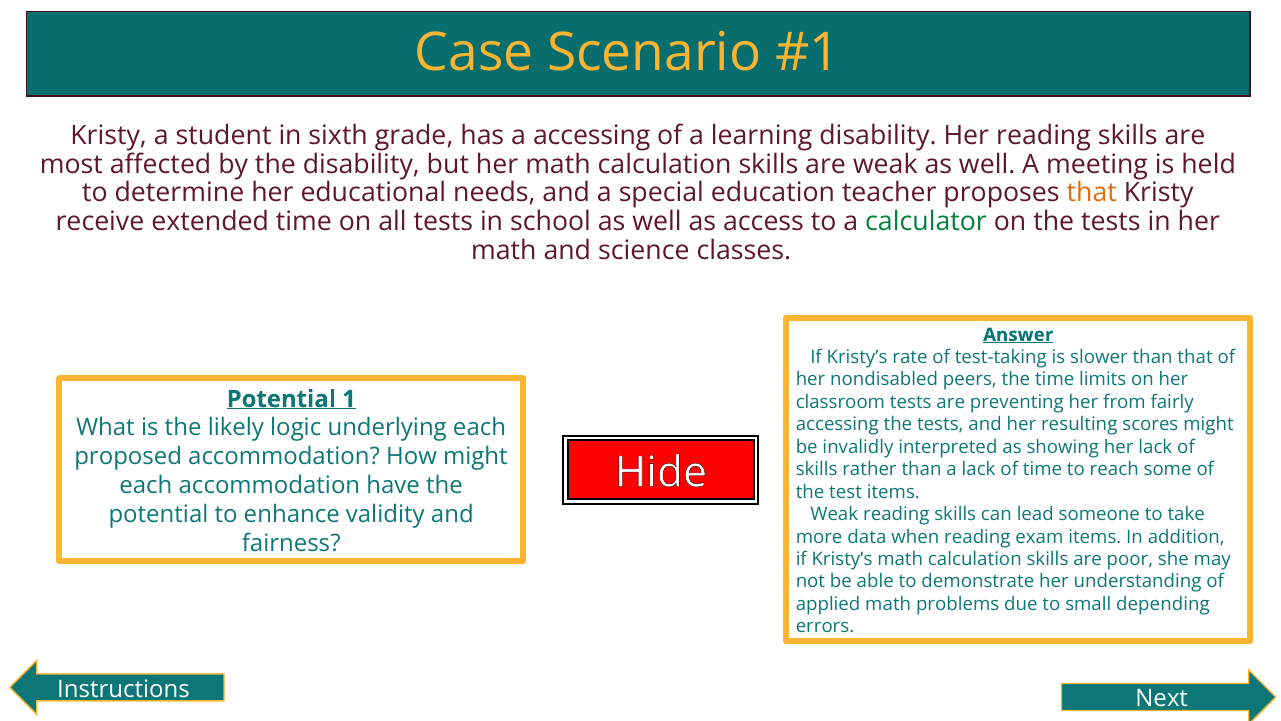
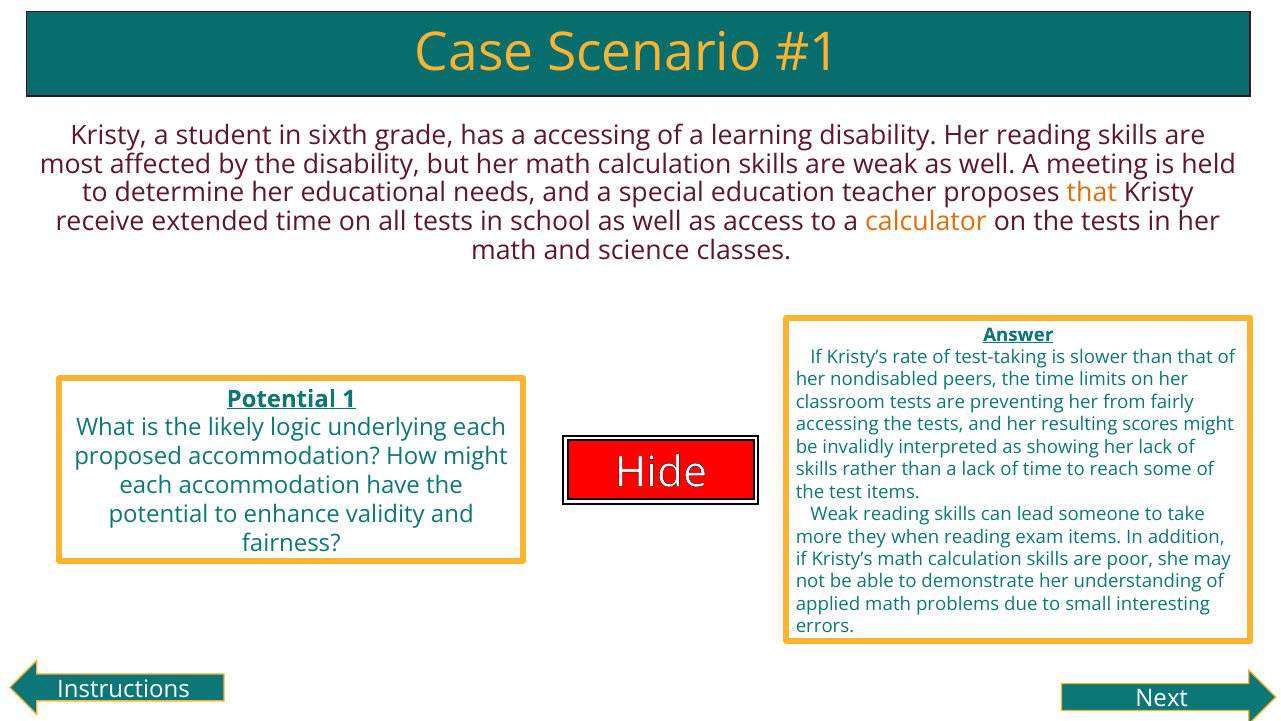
calculator colour: green -> orange
data: data -> they
depending: depending -> interesting
